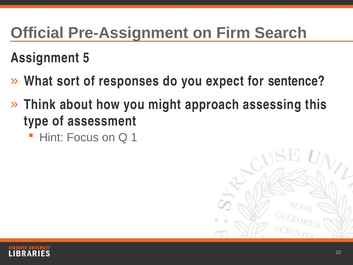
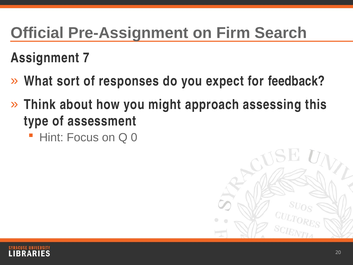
5: 5 -> 7
sentence: sentence -> feedback
1: 1 -> 0
